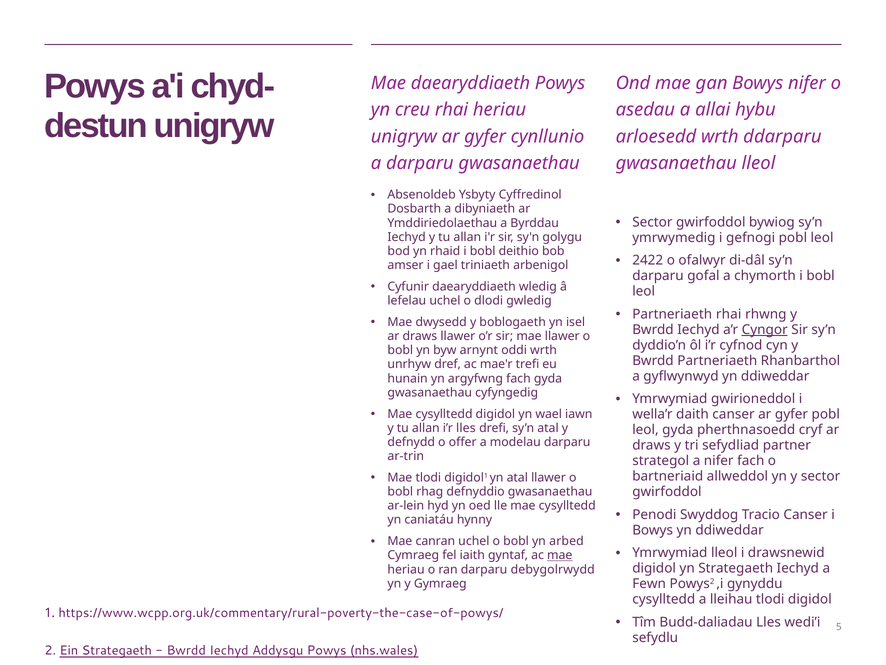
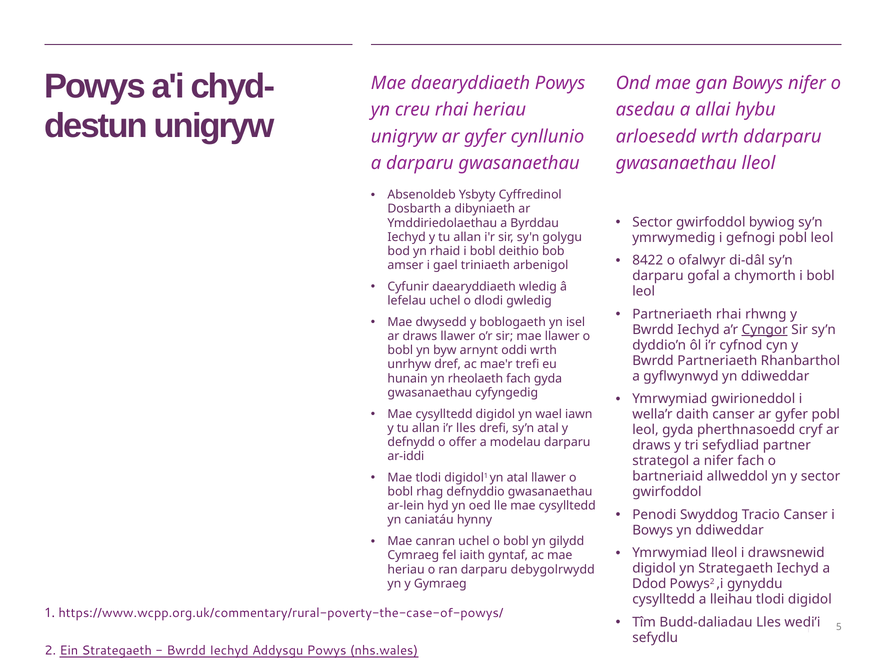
2422: 2422 -> 8422
argyfwng: argyfwng -> rheolaeth
ar-trin: ar-trin -> ar-iddi
arbed: arbed -> gilydd
mae at (560, 555) underline: present -> none
Fewn: Fewn -> Ddod
